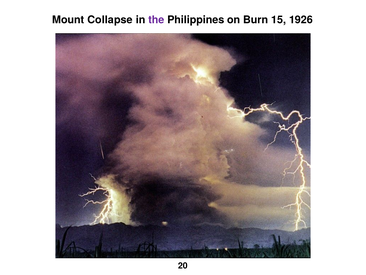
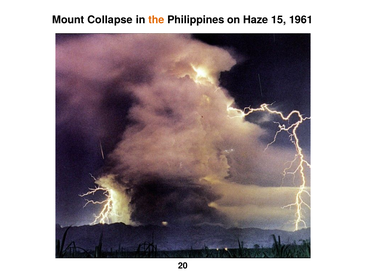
the colour: purple -> orange
Burn: Burn -> Haze
1926: 1926 -> 1961
